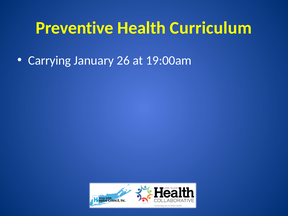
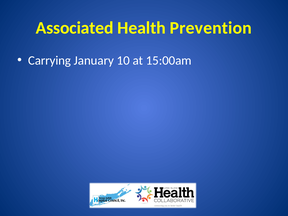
Preventive: Preventive -> Associated
Curriculum: Curriculum -> Prevention
26: 26 -> 10
19:00am: 19:00am -> 15:00am
